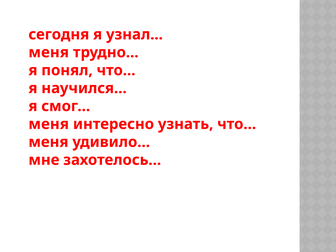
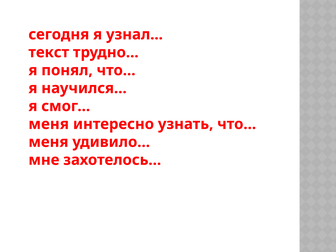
меня at (49, 52): меня -> текст
